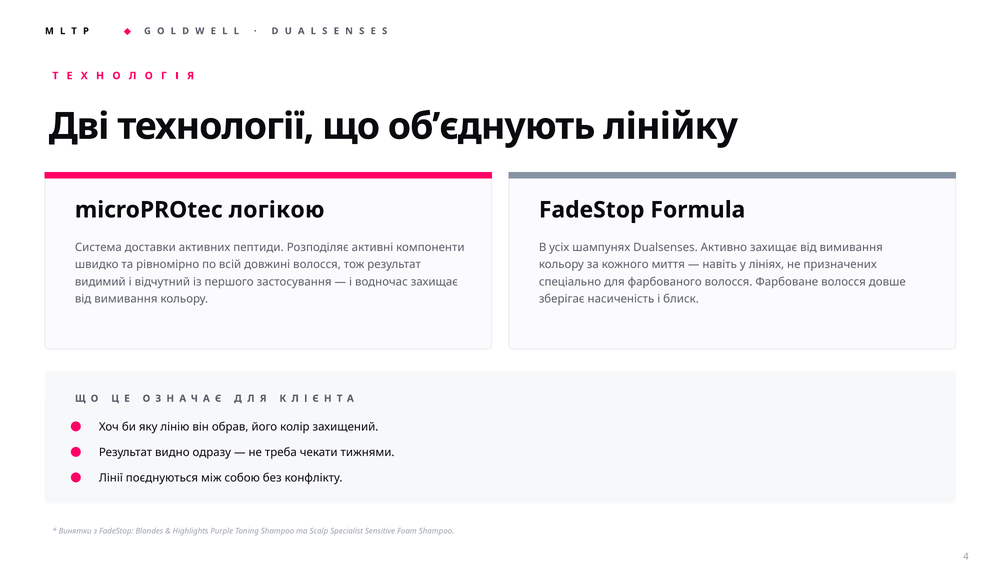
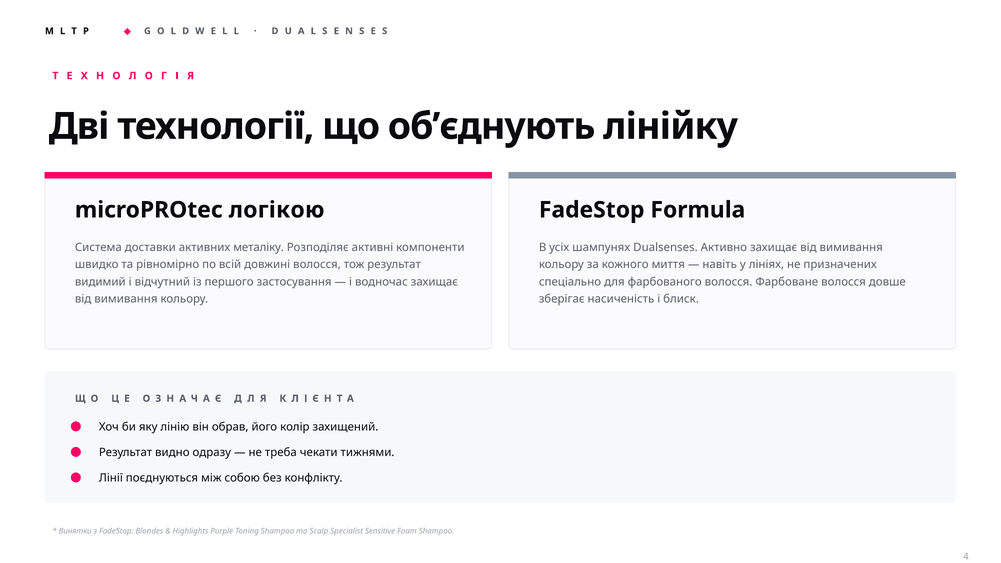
пептиди: пептиди -> металіку
